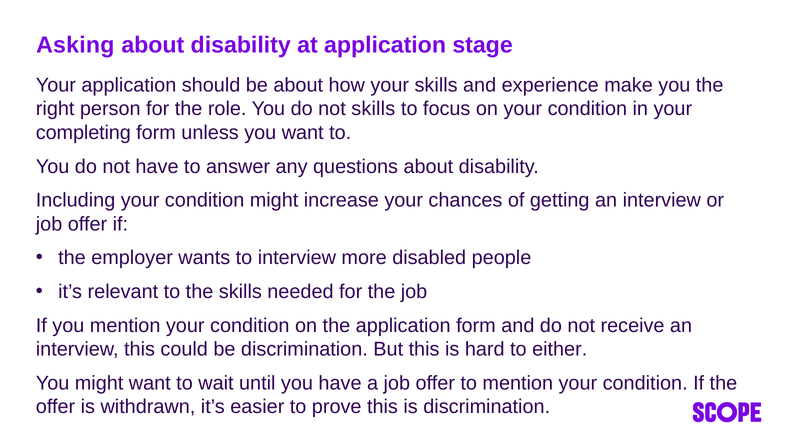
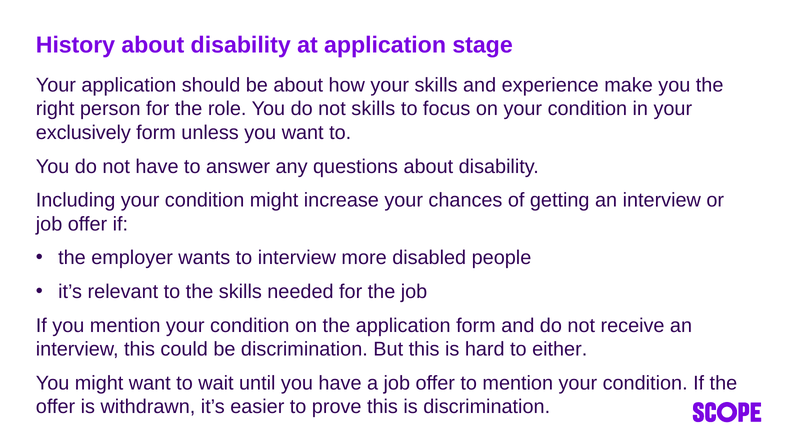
Asking: Asking -> History
completing: completing -> exclusively
